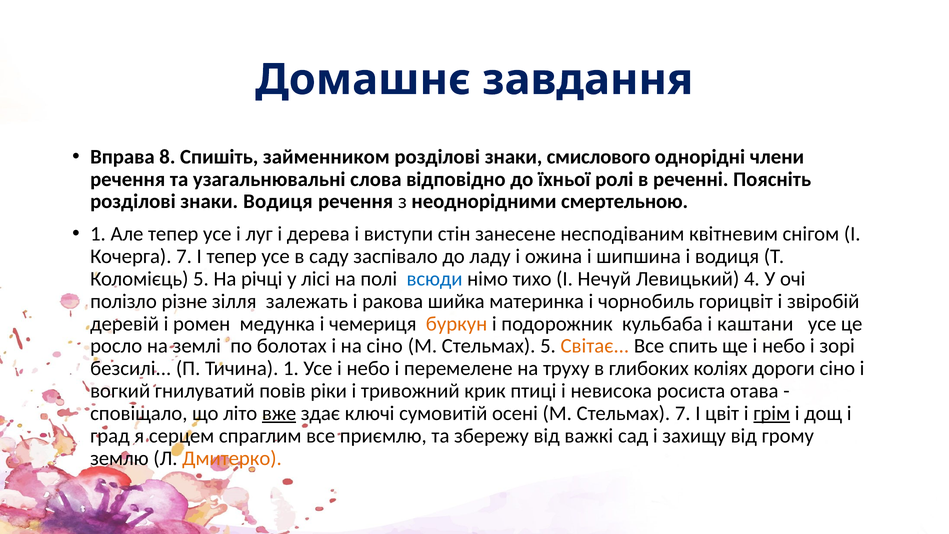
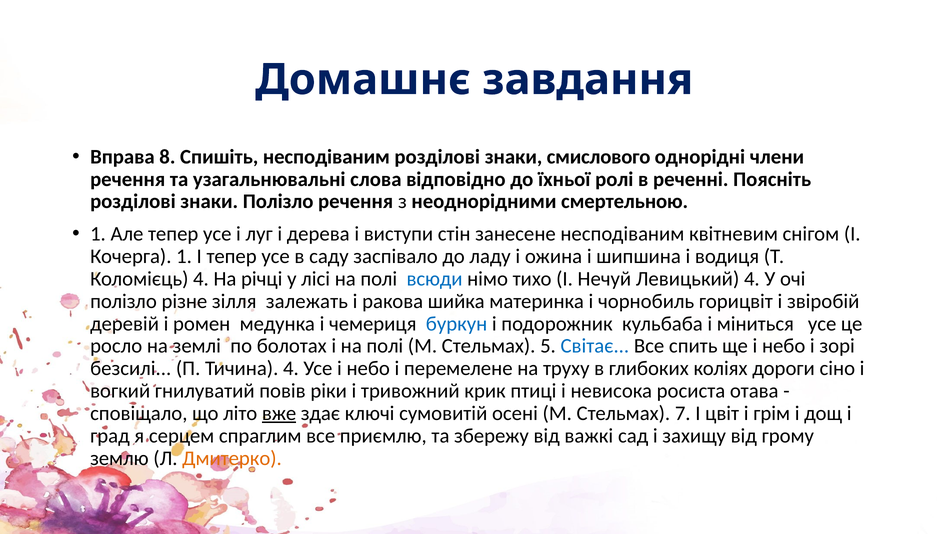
Спишіть займенником: займенником -> несподіваним
знаки Водиця: Водиця -> Полізло
Кочерга 7: 7 -> 1
Коломієць 5: 5 -> 4
буркун colour: orange -> blue
каштани: каштани -> міниться
і на сіно: сіно -> полі
Світає colour: orange -> blue
Тичина 1: 1 -> 4
грім underline: present -> none
